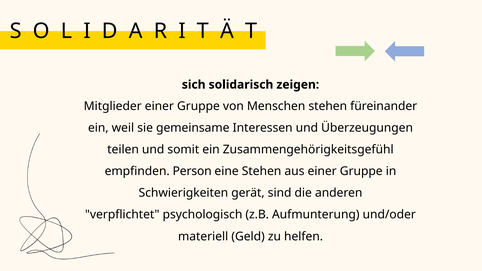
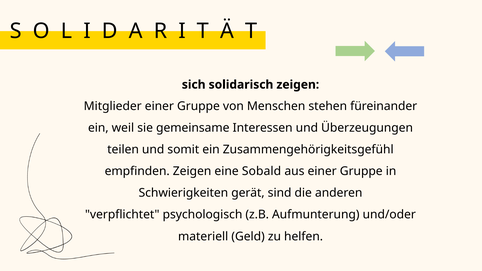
empfinden Person: Person -> Zeigen
eine Stehen: Stehen -> Sobald
